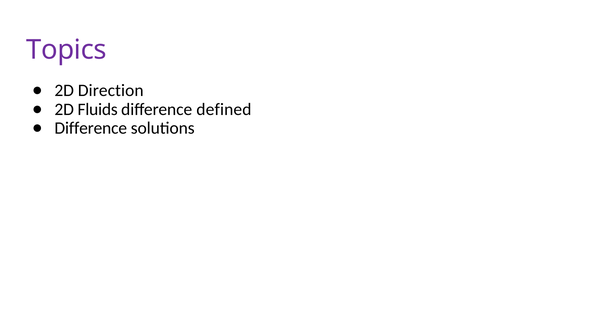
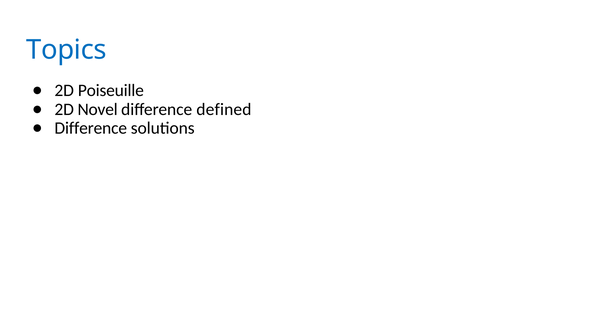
Topics colour: purple -> blue
Direction: Direction -> Poiseuille
Fluids: Fluids -> Novel
